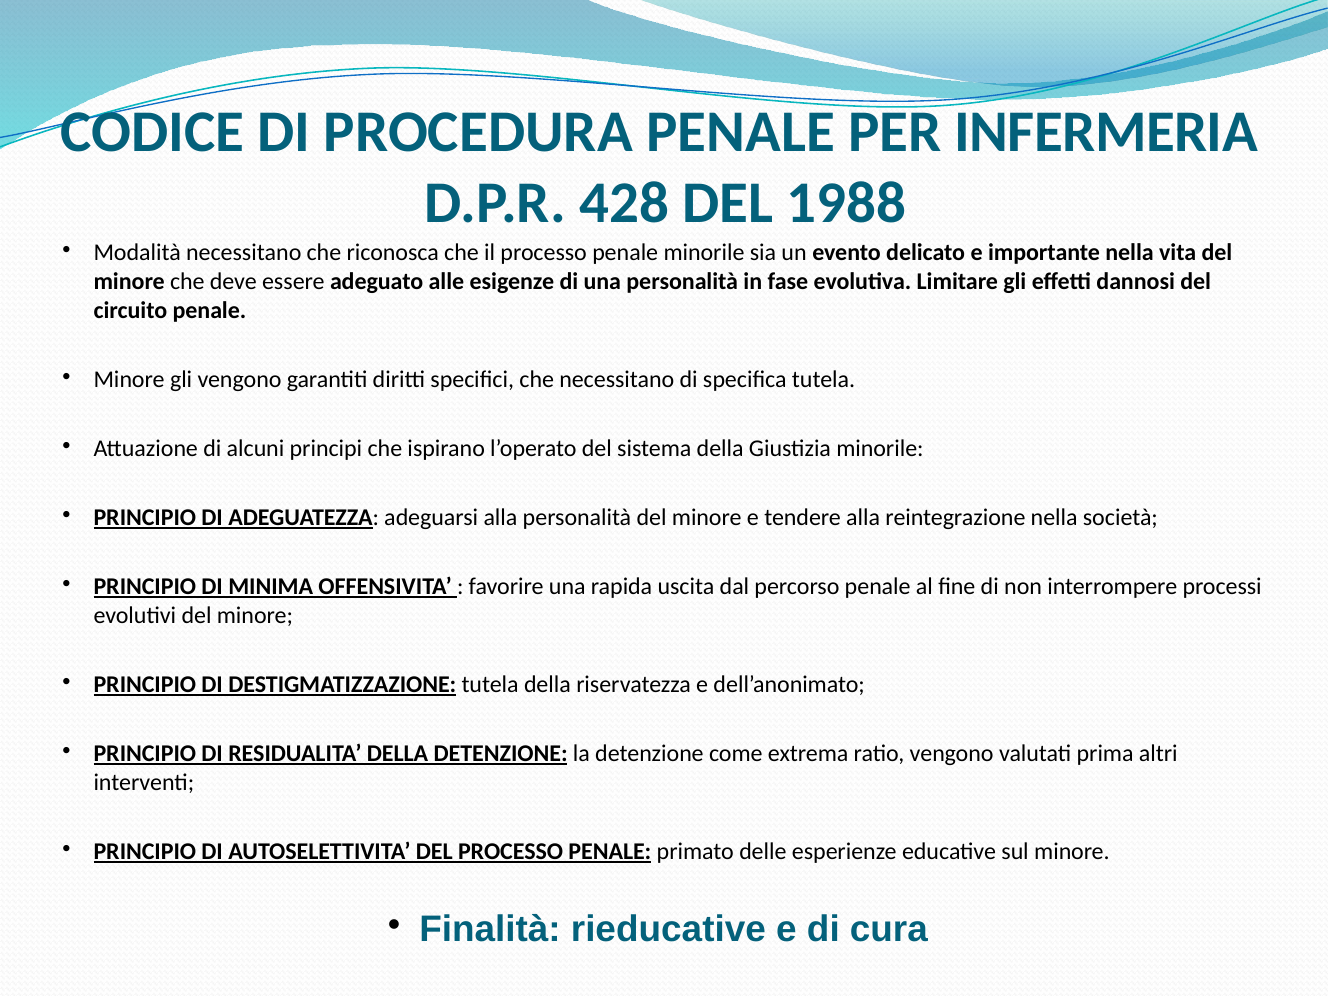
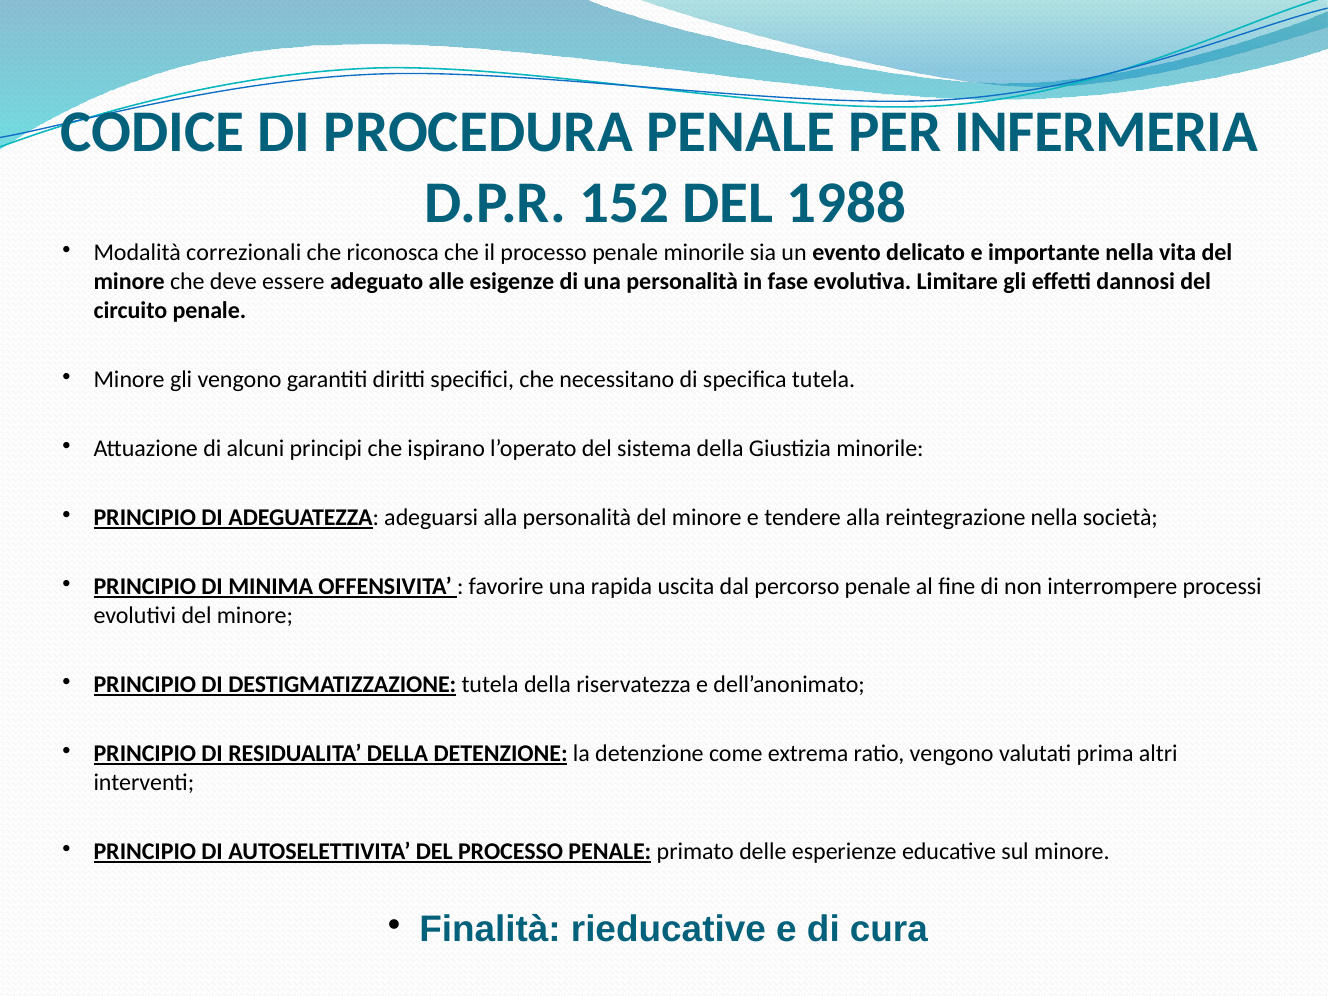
428: 428 -> 152
Modalità necessitano: necessitano -> correzionali
